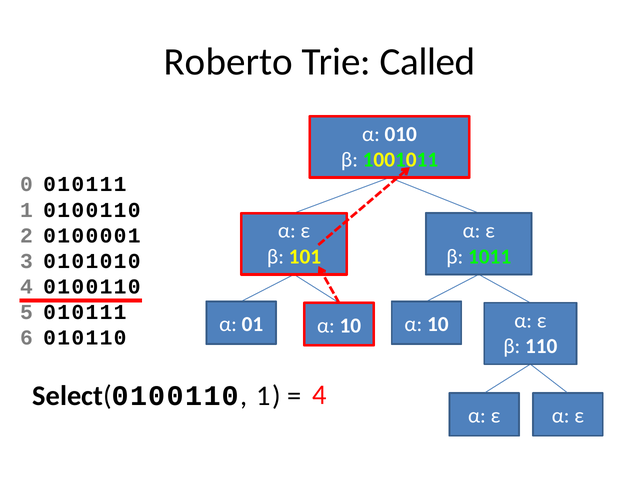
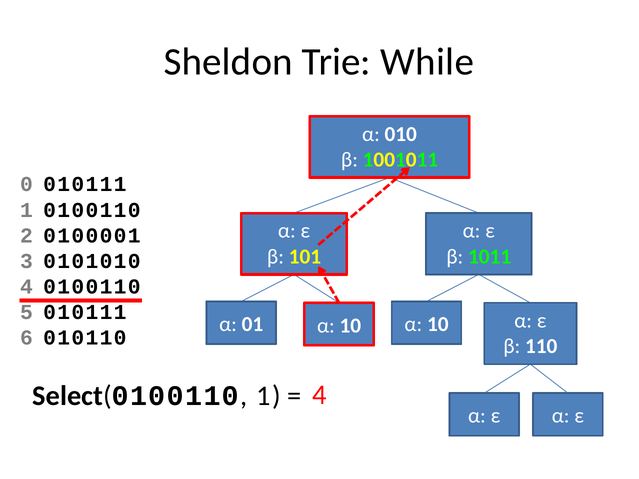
Roberto: Roberto -> Sheldon
Called: Called -> While
